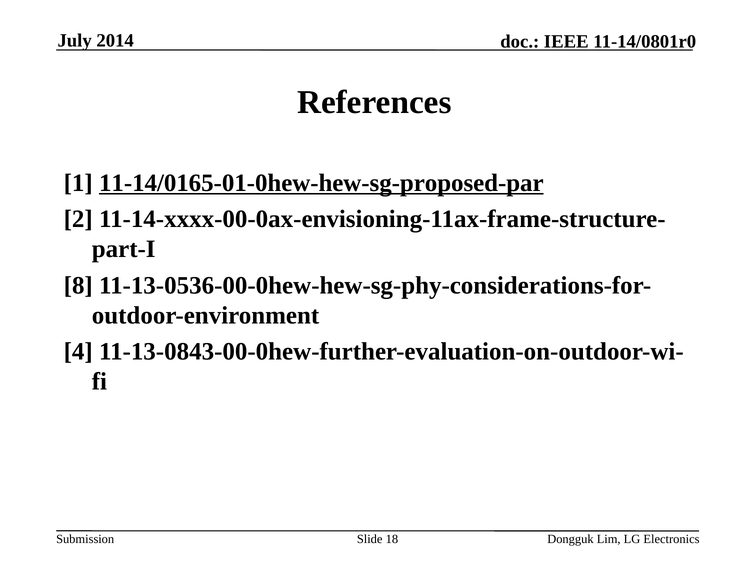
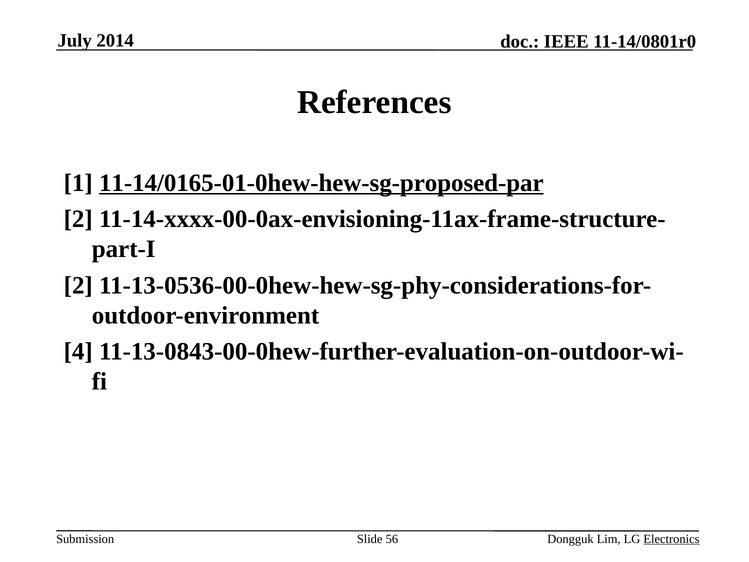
8 at (78, 285): 8 -> 2
18: 18 -> 56
Electronics underline: none -> present
